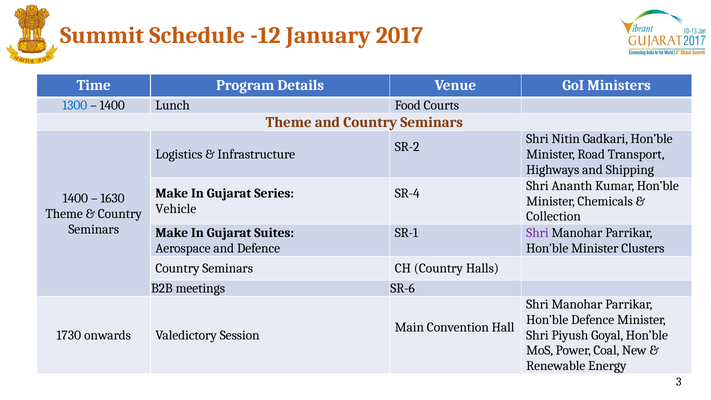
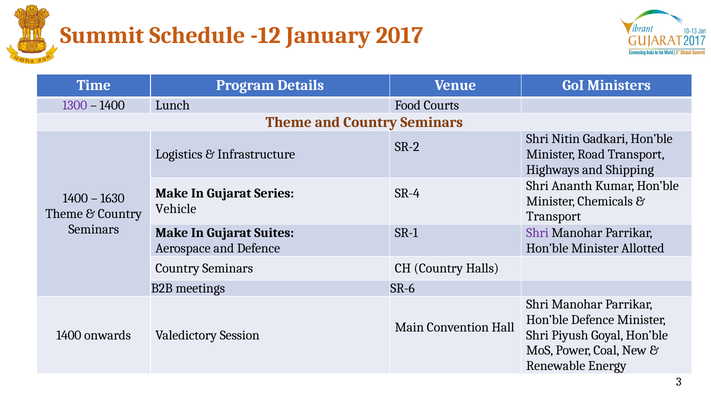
1300 colour: blue -> purple
Collection at (554, 217): Collection -> Transport
Clusters: Clusters -> Allotted
1730 at (69, 335): 1730 -> 1400
